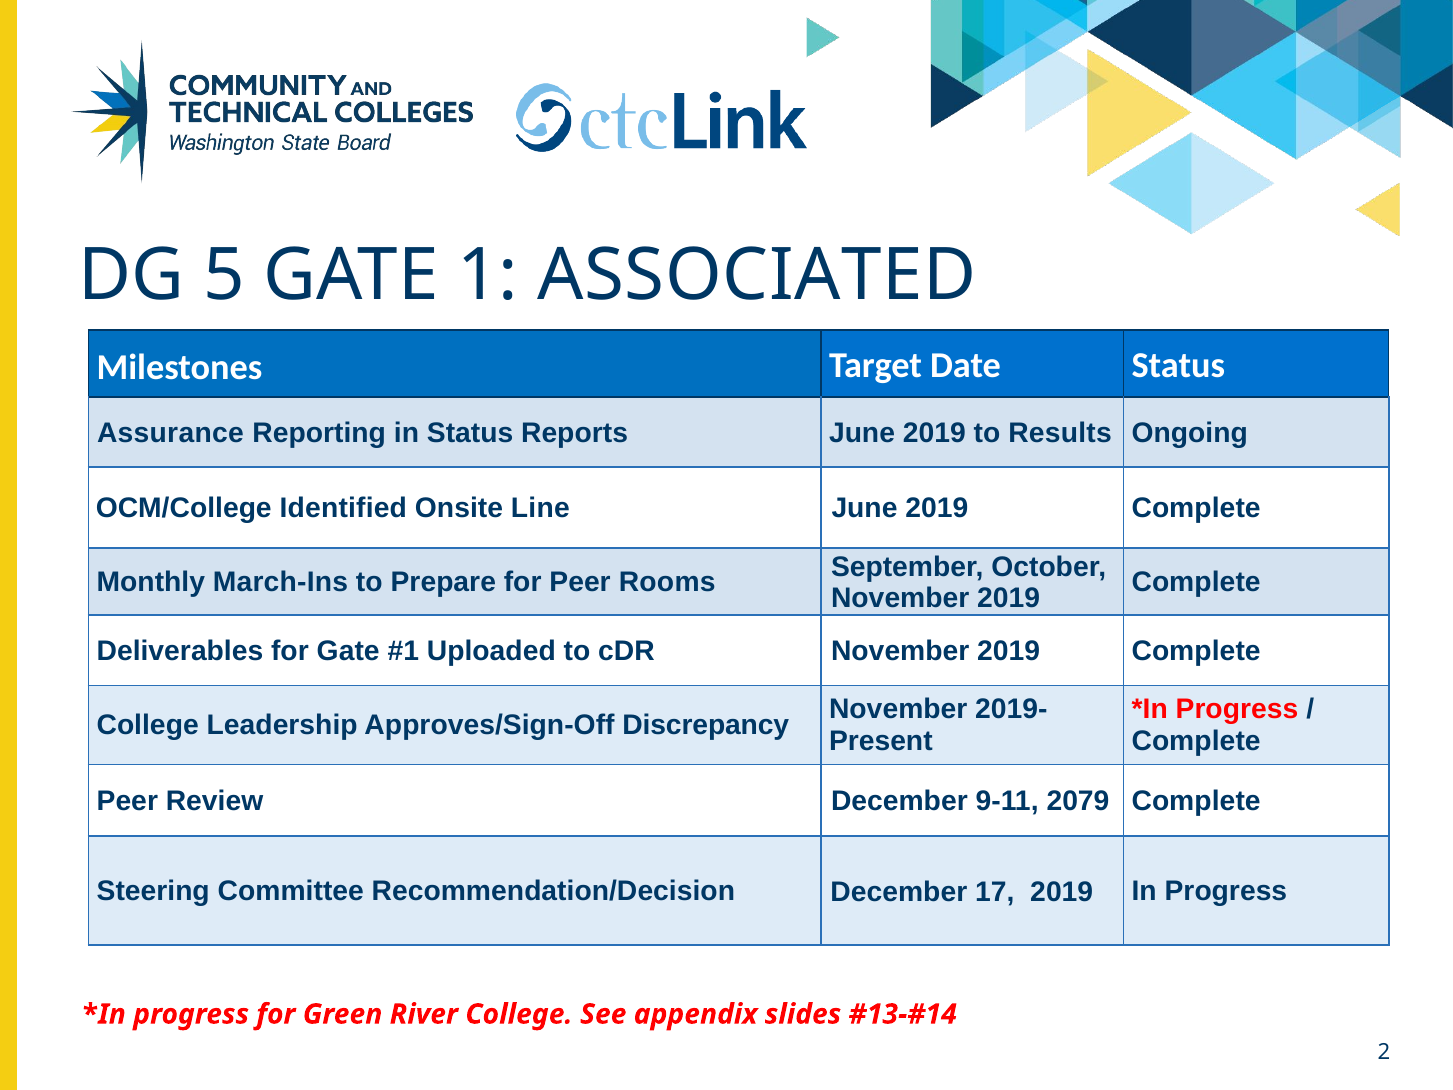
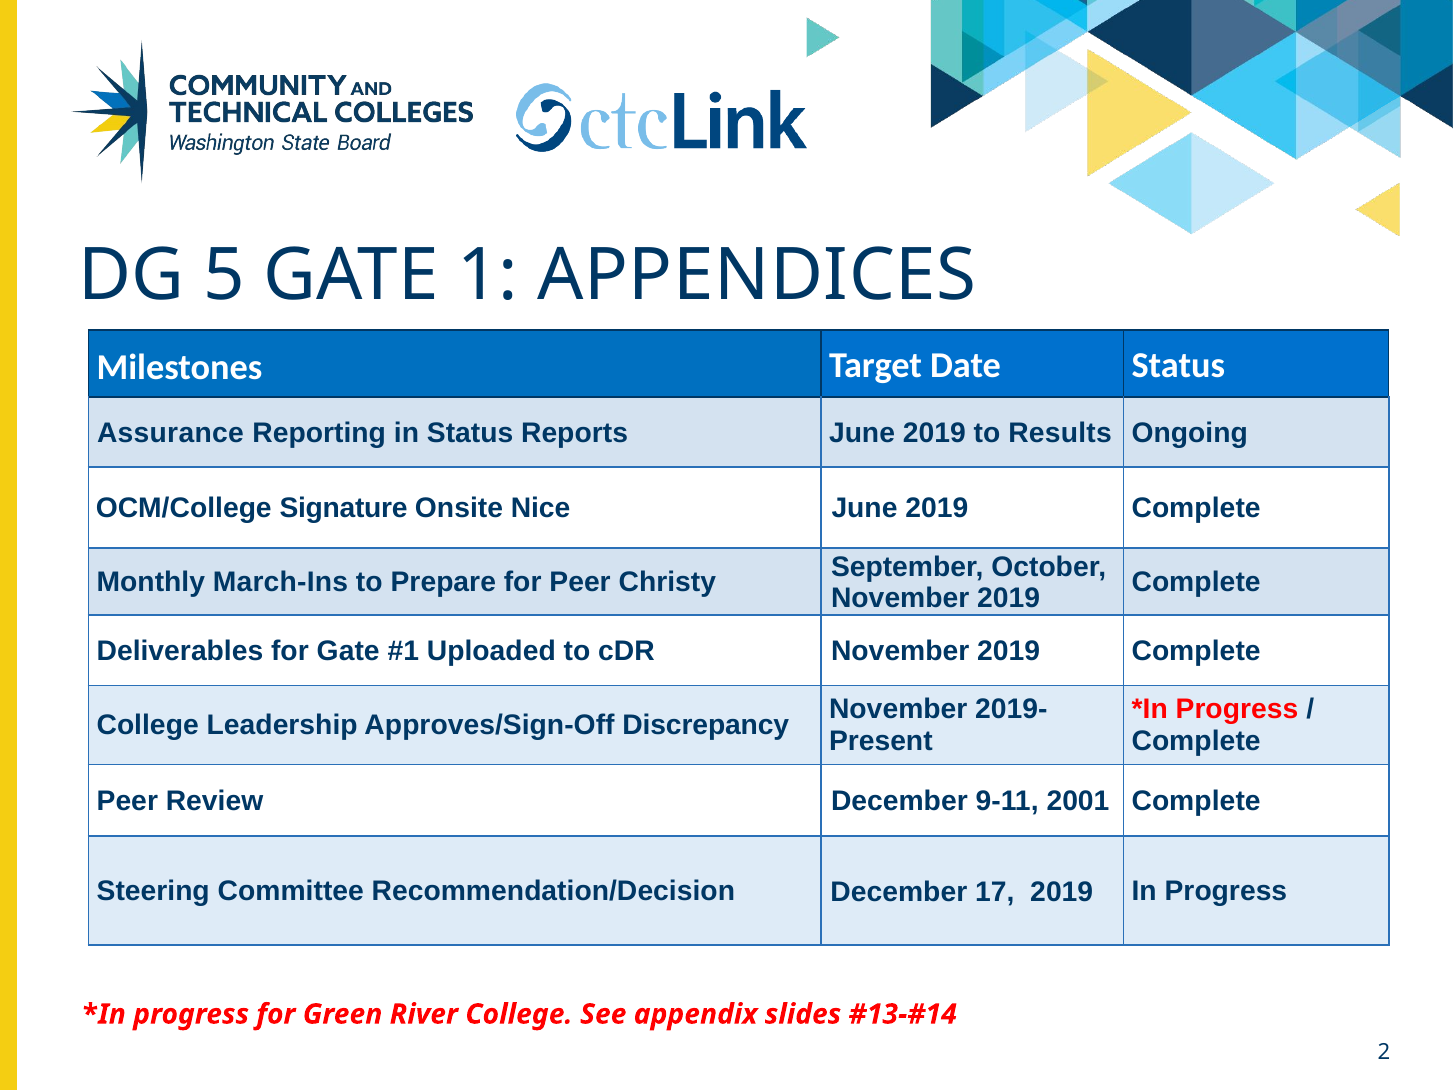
ASSOCIATED: ASSOCIATED -> APPENDICES
Identified: Identified -> Signature
Line: Line -> Nice
Rooms: Rooms -> Christy
2079: 2079 -> 2001
